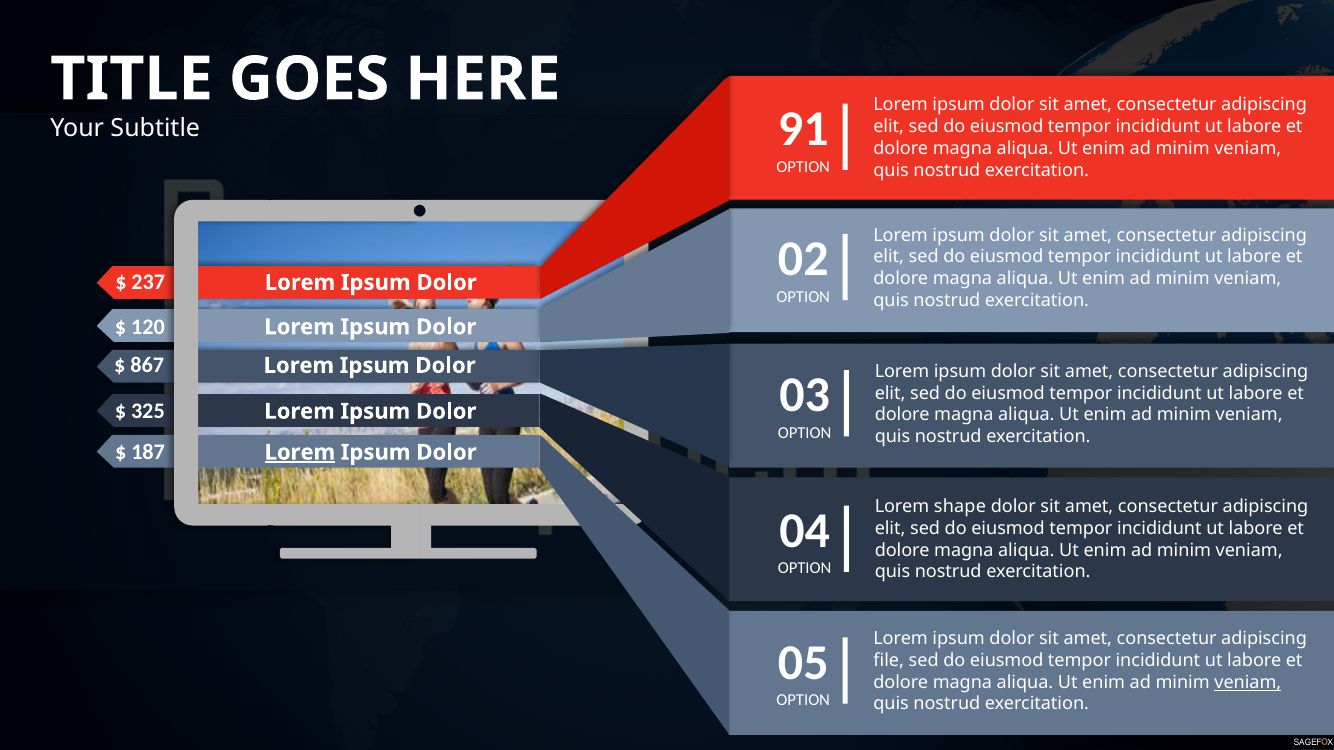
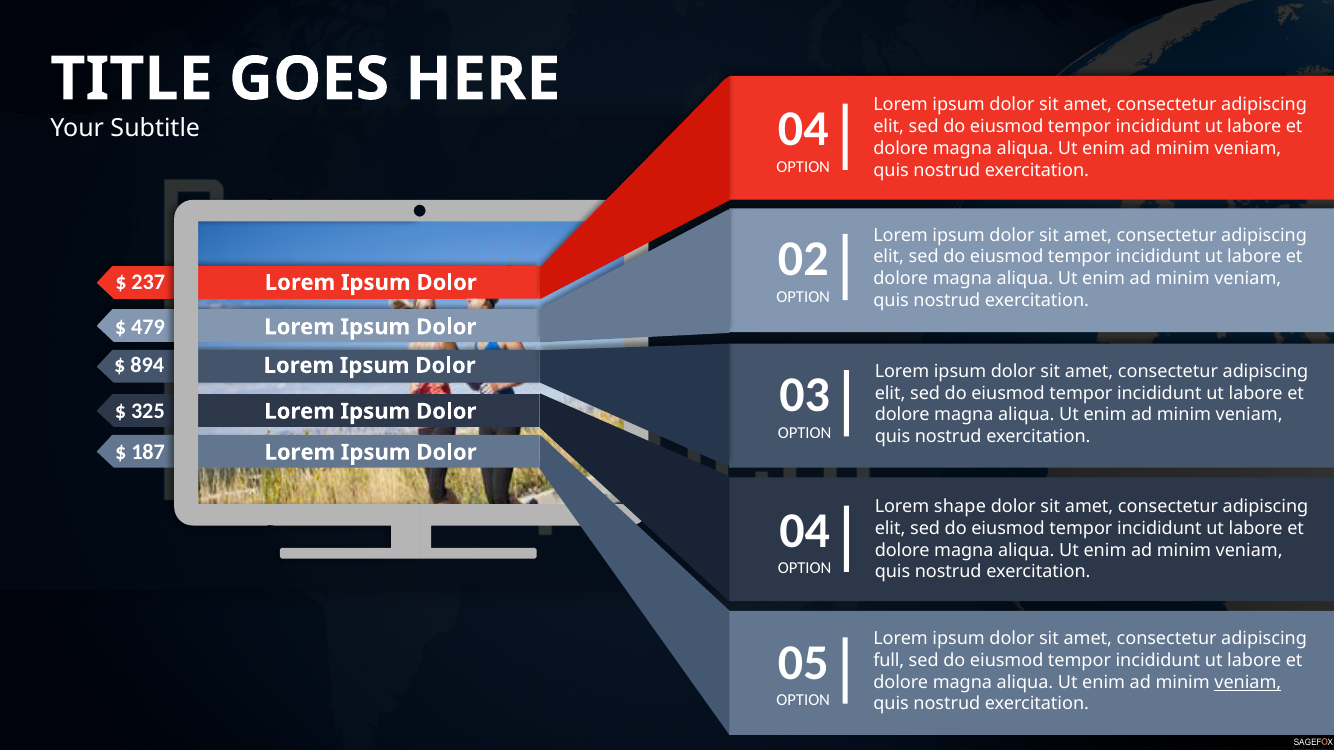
91 at (803, 129): 91 -> 04
120: 120 -> 479
867: 867 -> 894
Lorem at (300, 453) underline: present -> none
file: file -> full
